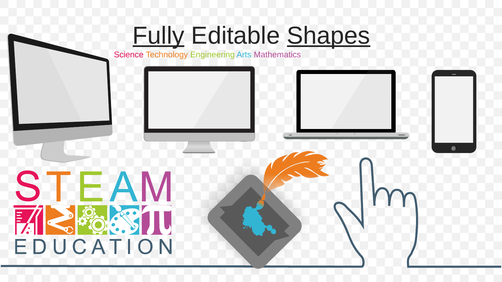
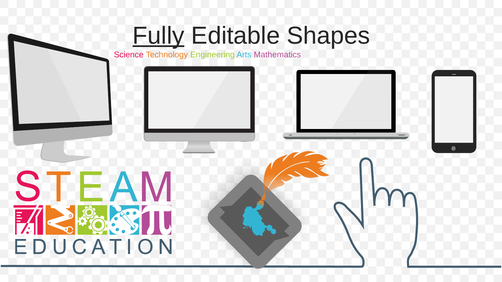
Shapes underline: present -> none
